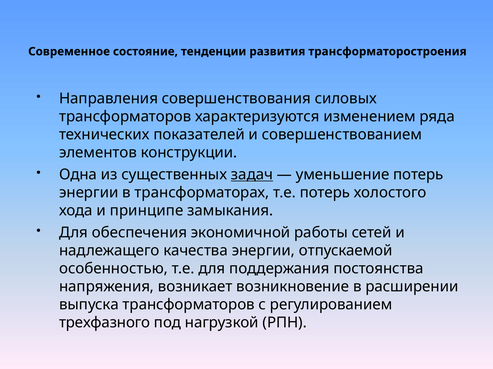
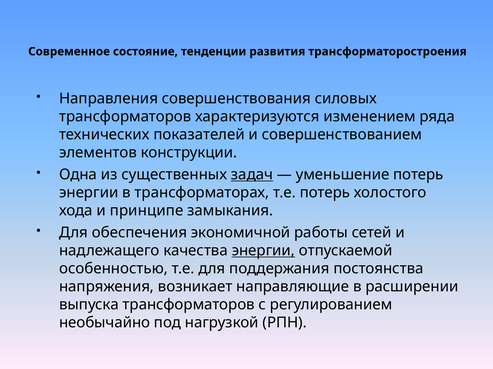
энергии at (263, 251) underline: none -> present
возникновение: возникновение -> направляющие
трехфазного: трехфазного -> необычайно
